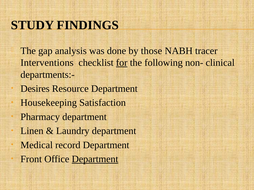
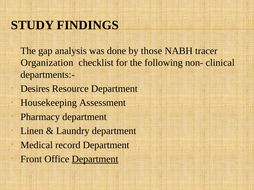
Interventions: Interventions -> Organization
for underline: present -> none
Satisfaction: Satisfaction -> Assessment
